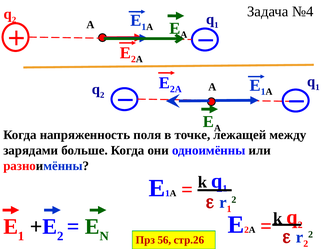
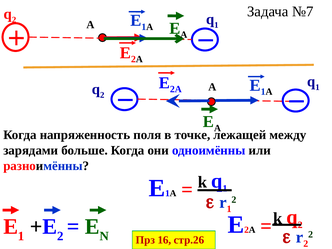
№4: №4 -> №7
56: 56 -> 16
